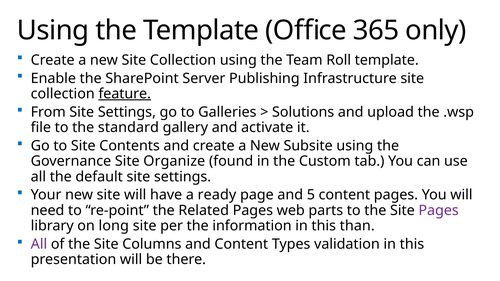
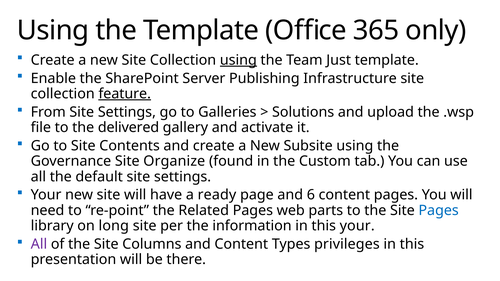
using at (238, 60) underline: none -> present
Roll: Roll -> Just
standard: standard -> delivered
5: 5 -> 6
Pages at (439, 211) colour: purple -> blue
this than: than -> your
validation: validation -> privileges
